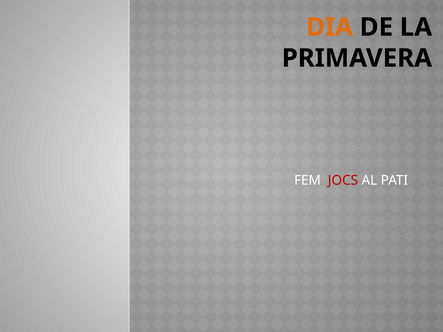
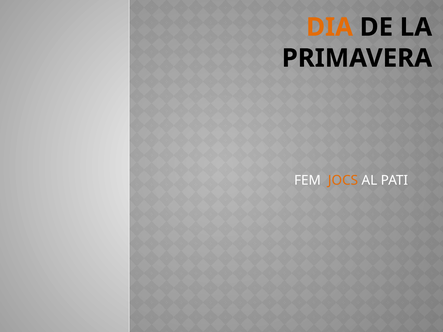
JOCS colour: red -> orange
